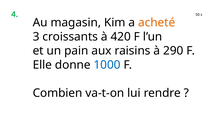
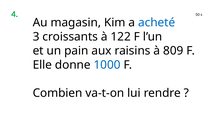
acheté colour: orange -> blue
420: 420 -> 122
290: 290 -> 809
